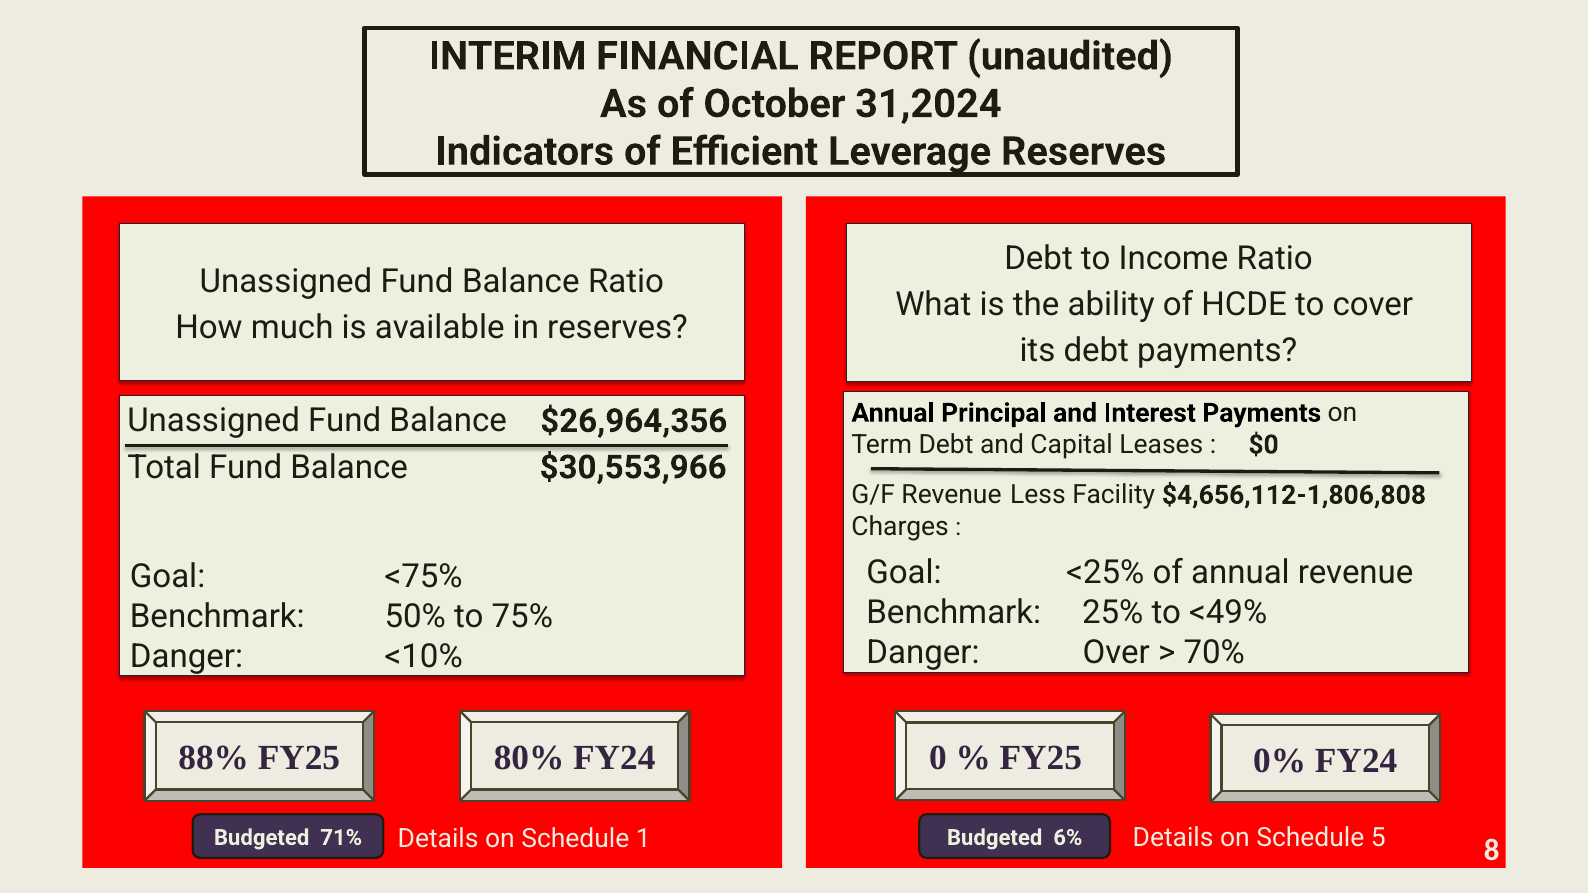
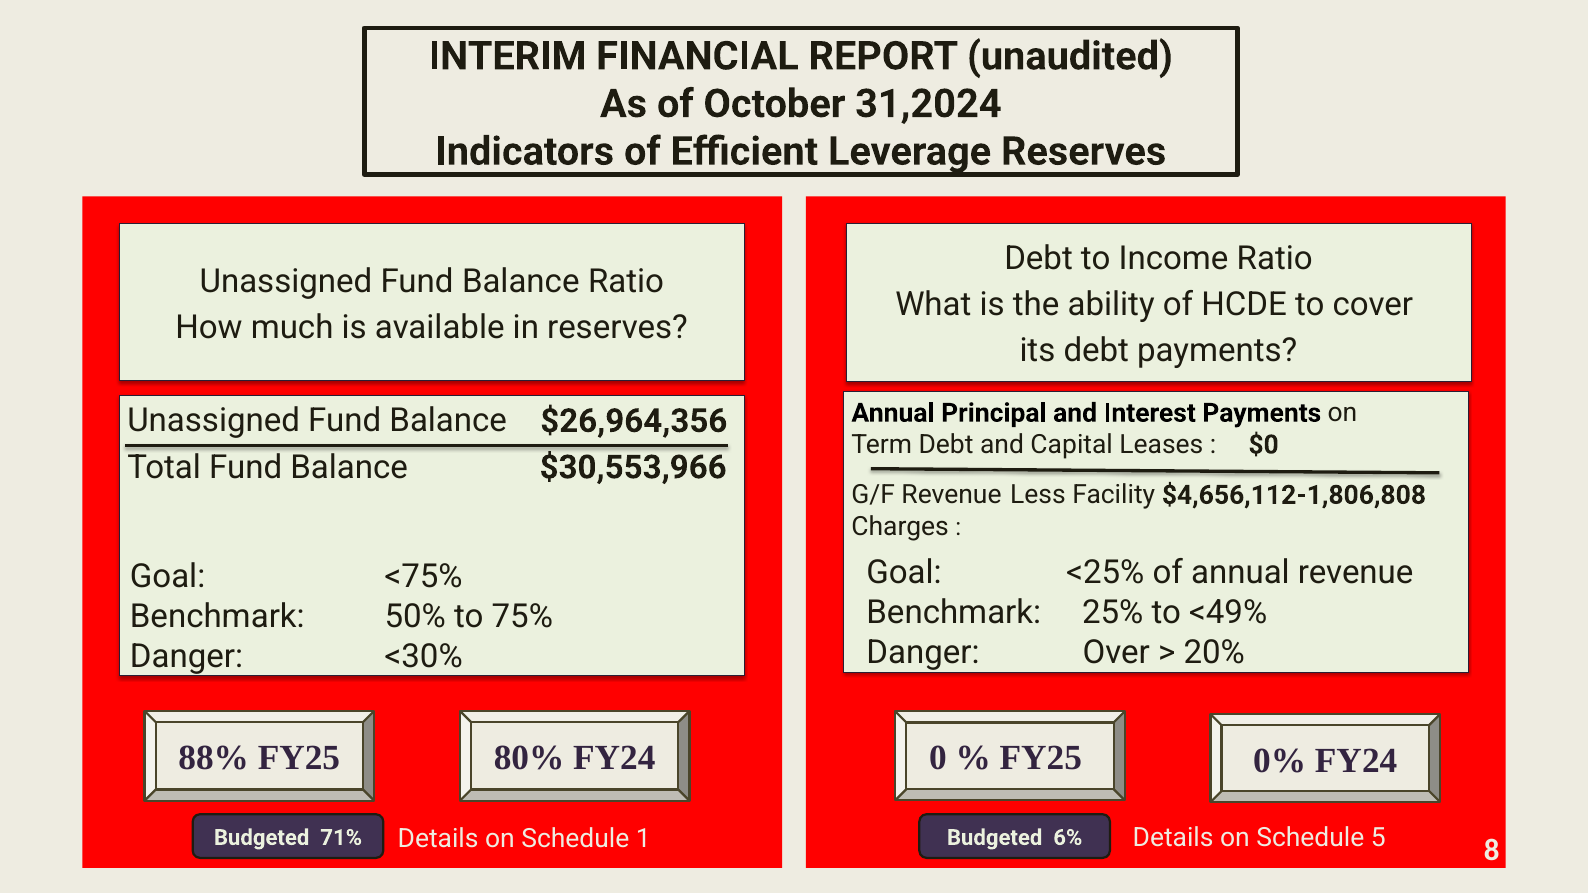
70%: 70% -> 20%
<10%: <10% -> <30%
